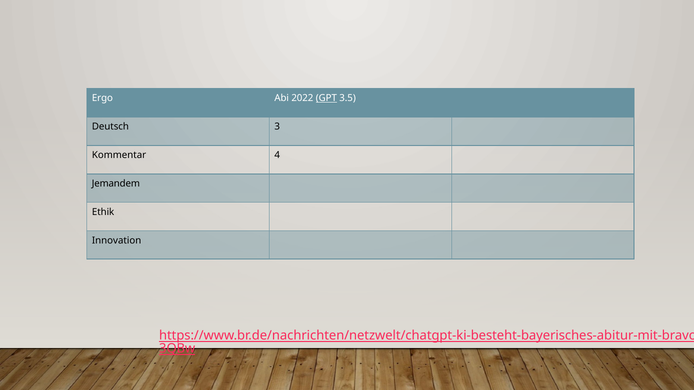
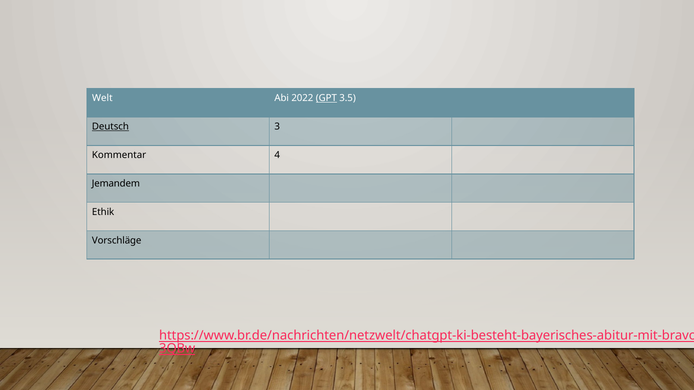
Ergo: Ergo -> Welt
Deutsch underline: none -> present
Innovation: Innovation -> Vorschläge
